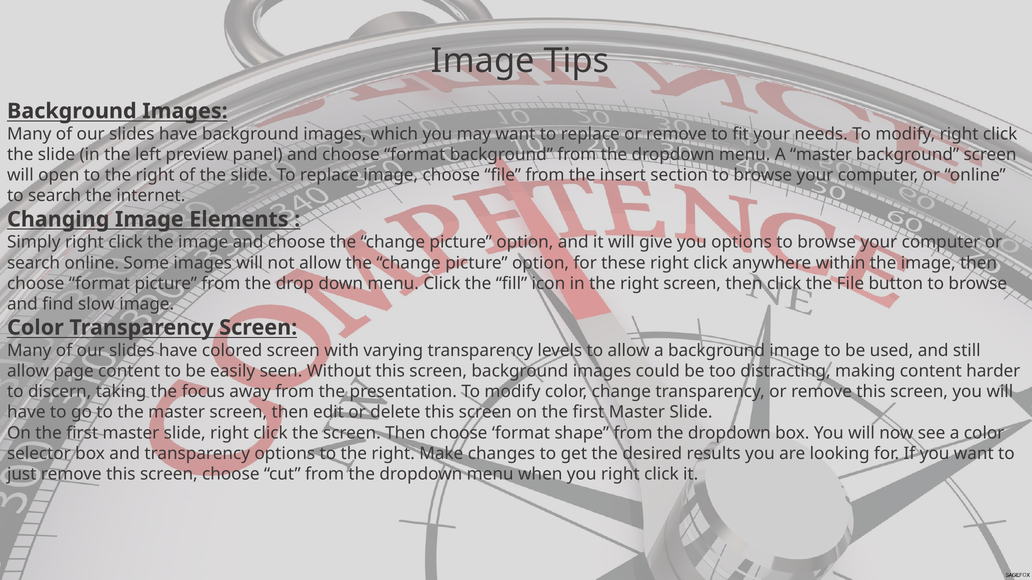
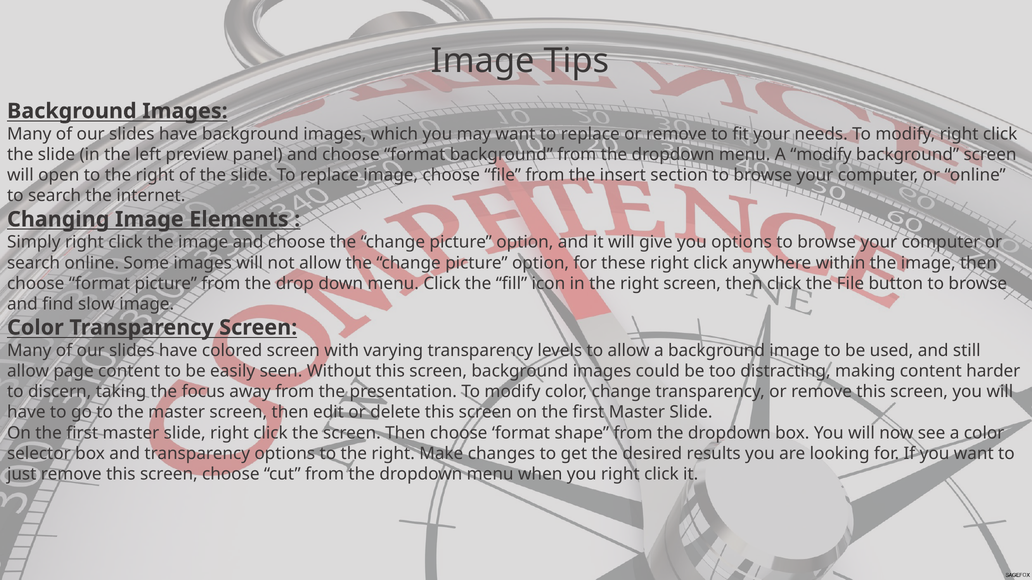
A master: master -> modify
